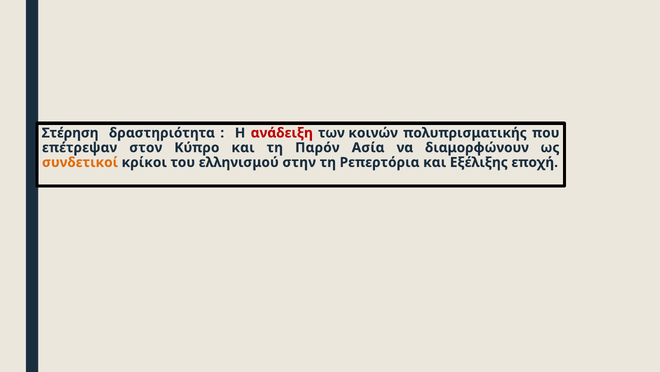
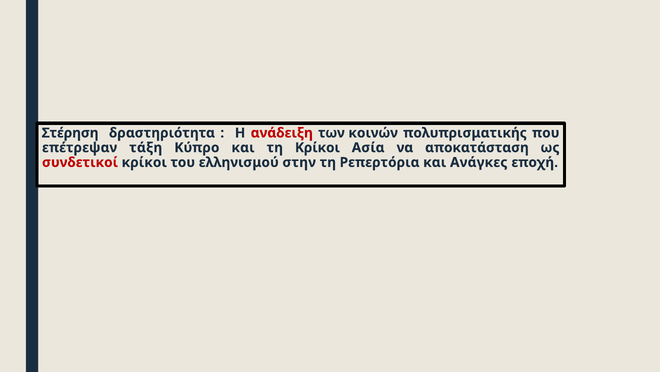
στον: στον -> τάξη
τη Παρόν: Παρόν -> Κρίκοι
διαμορφώνουν: διαμορφώνουν -> αποκατάσταση
συνδετικοί colour: orange -> red
Εξέλιξης: Εξέλιξης -> Ανάγκες
